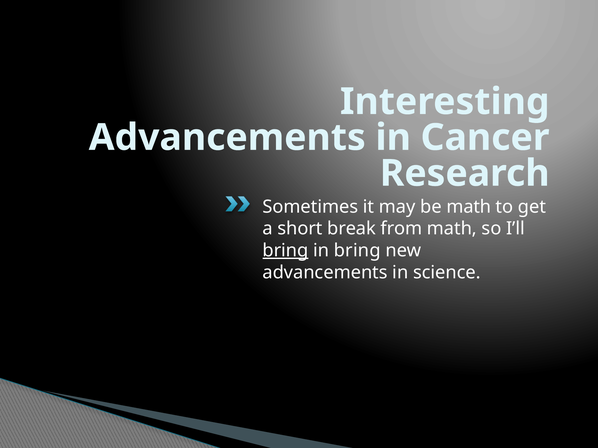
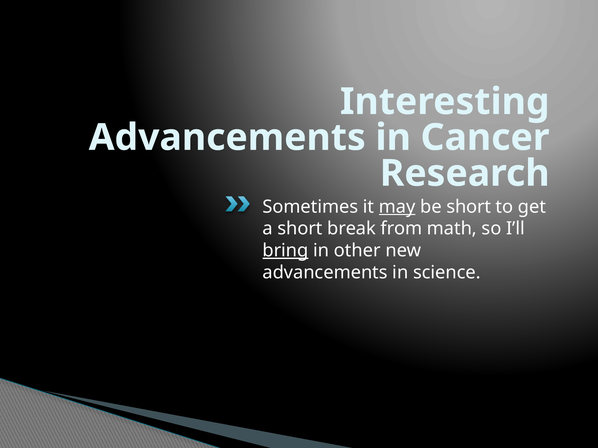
may underline: none -> present
be math: math -> short
in bring: bring -> other
